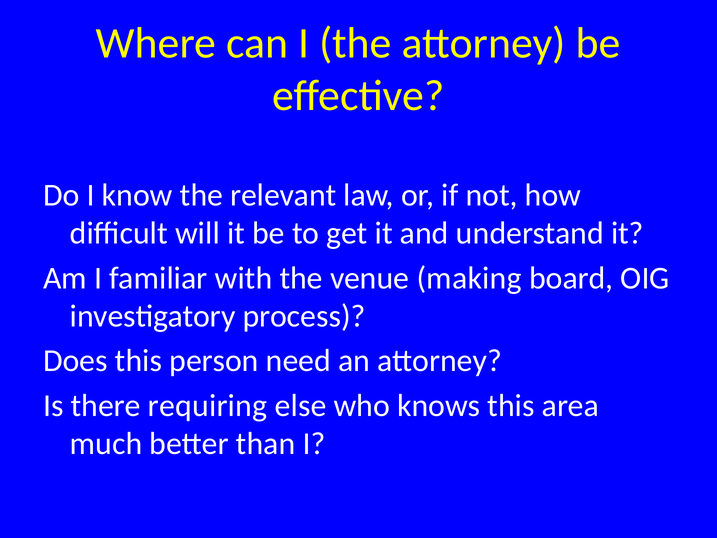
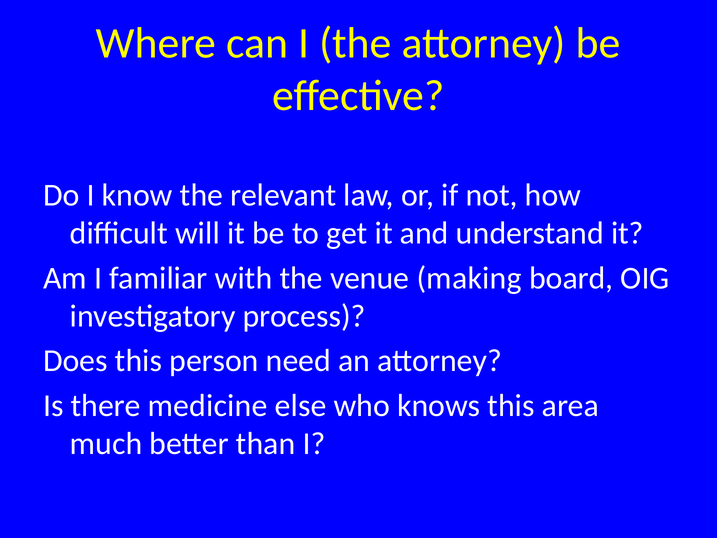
requiring: requiring -> medicine
